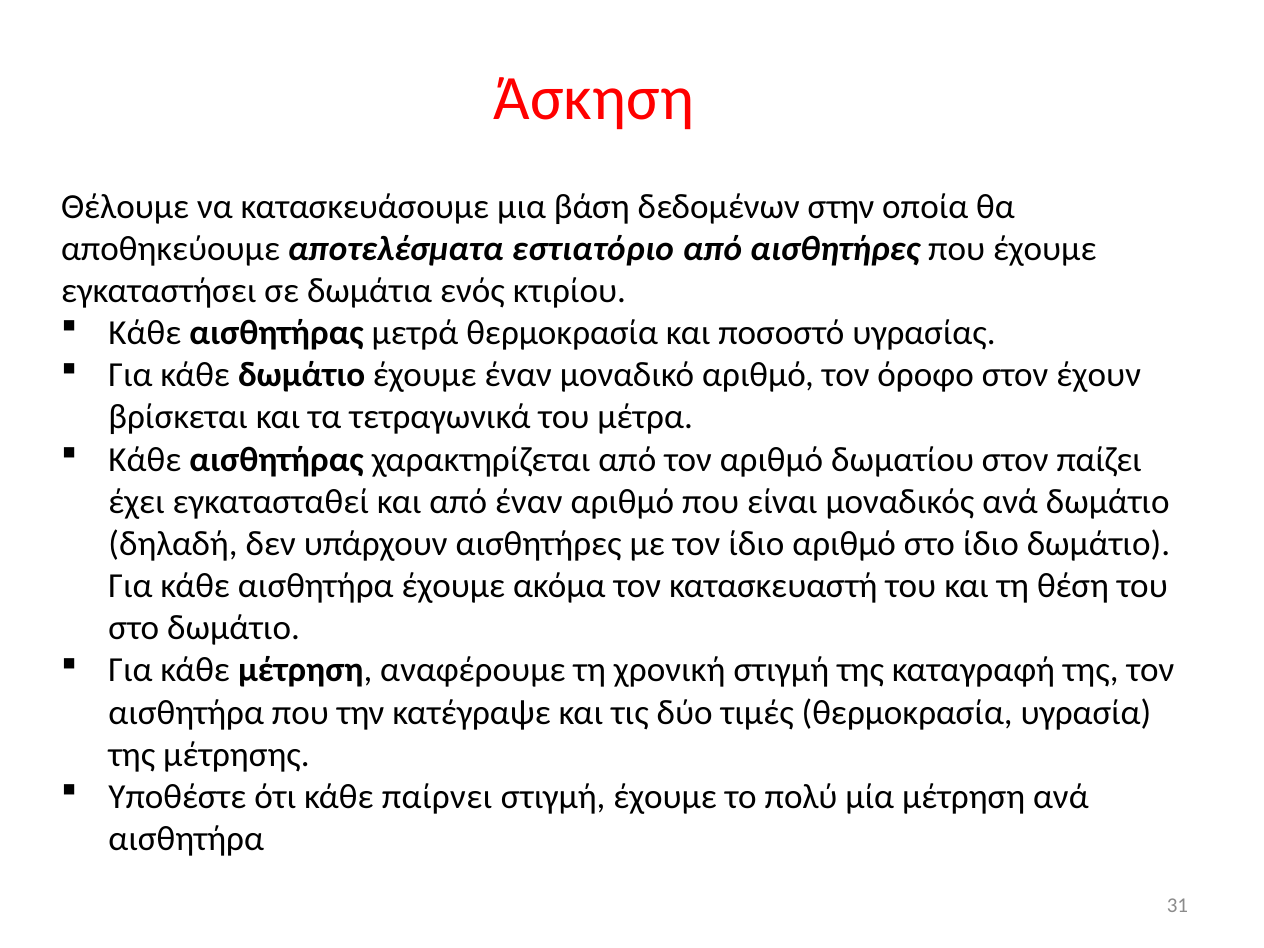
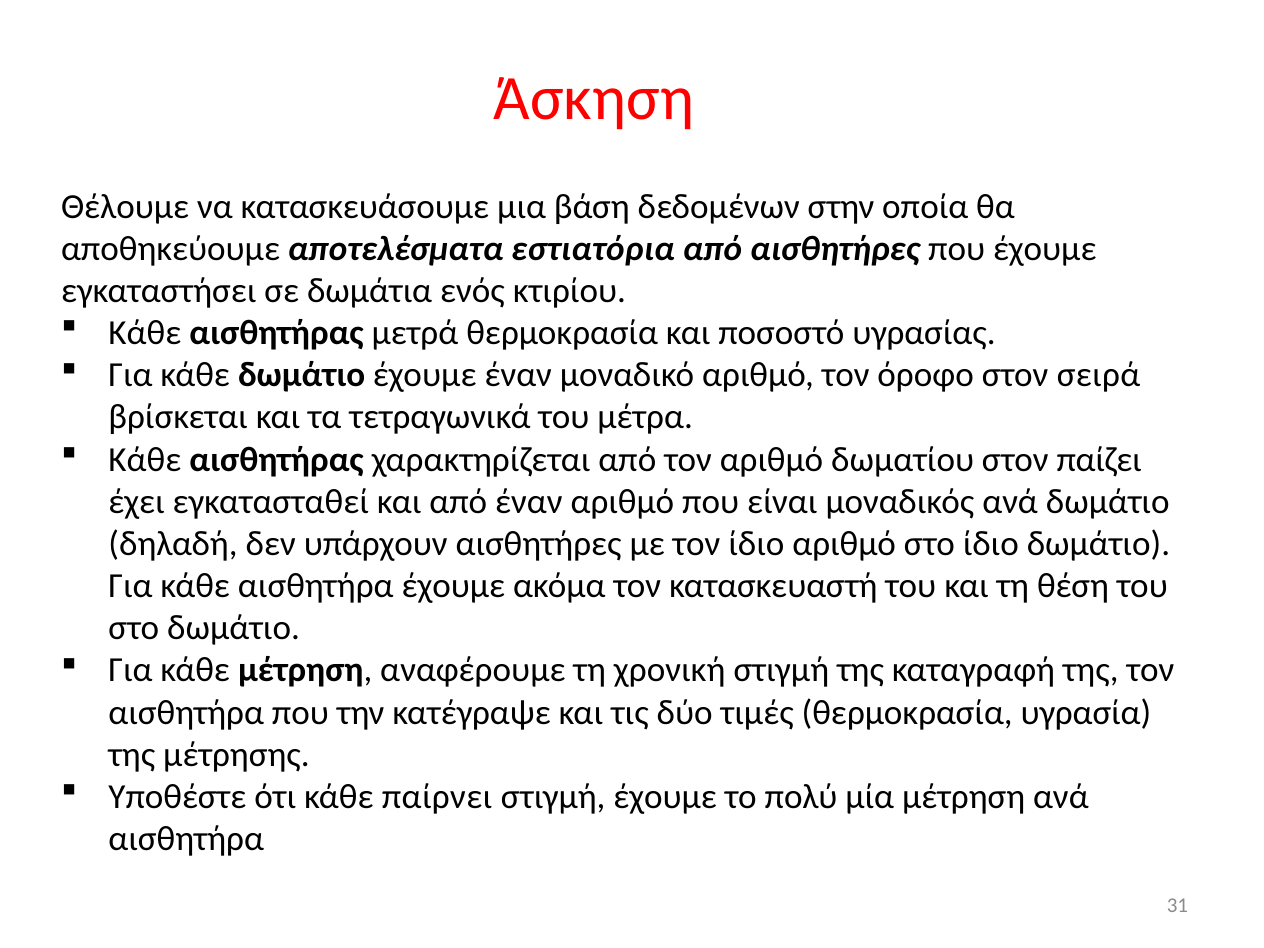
εστιατόριο: εστιατόριο -> εστιατόρια
έχουν: έχουν -> σειρά
